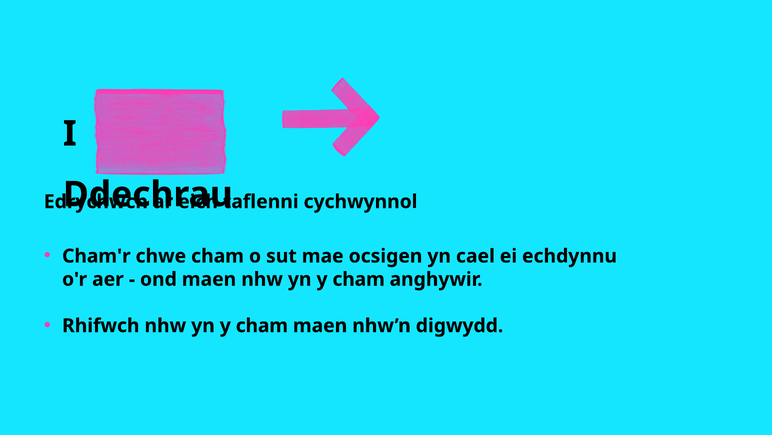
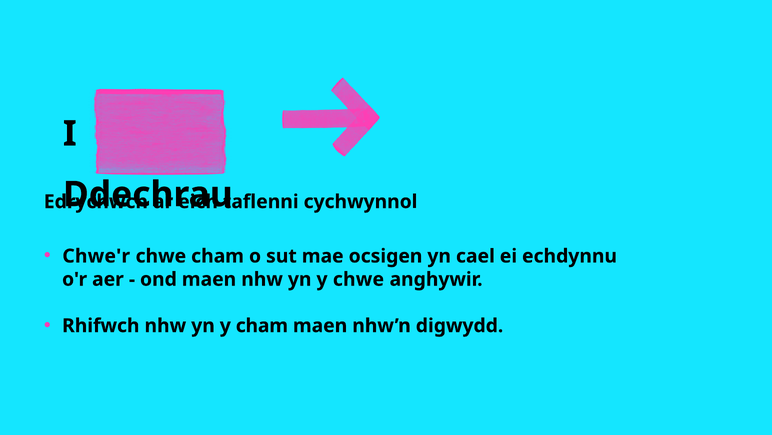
Cham'r: Cham'r -> Chwe'r
cham at (359, 279): cham -> chwe
